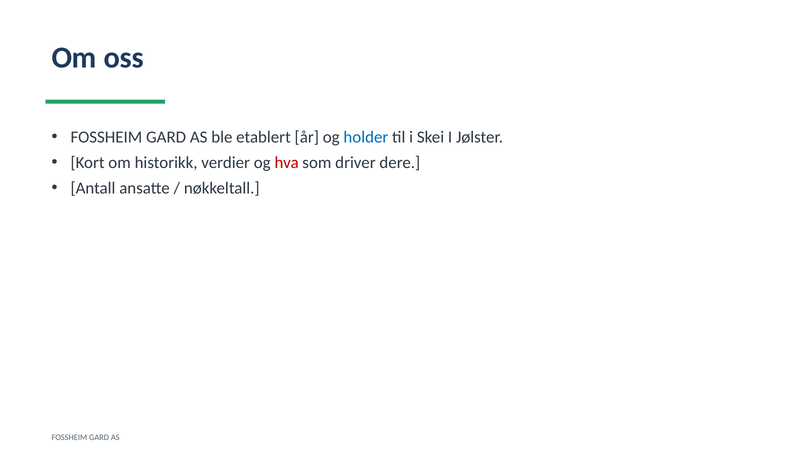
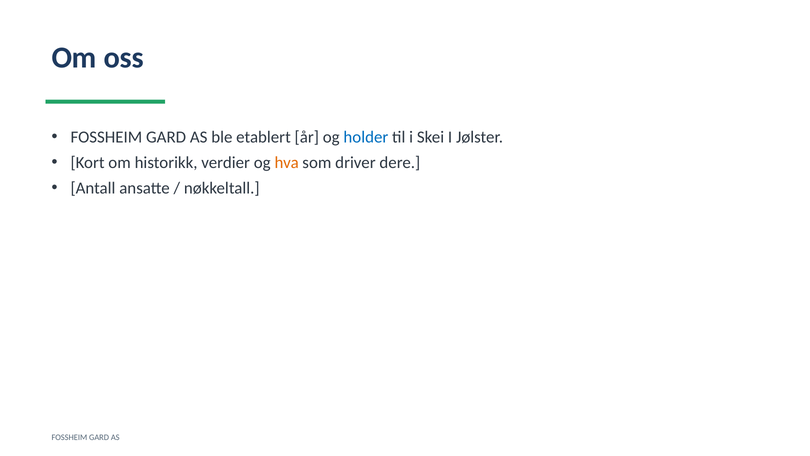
hva colour: red -> orange
